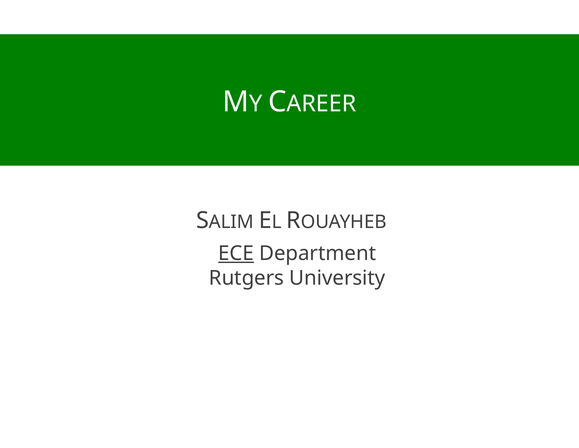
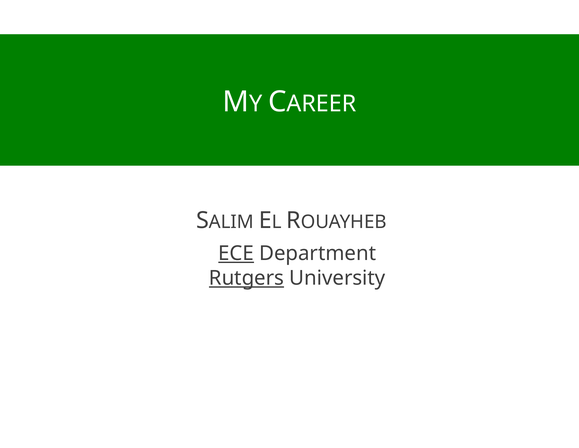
Rutgers underline: none -> present
